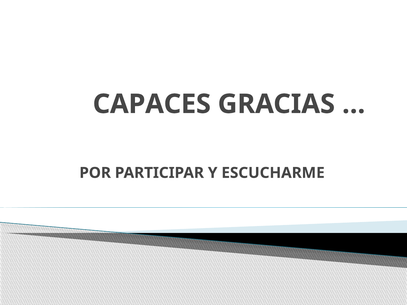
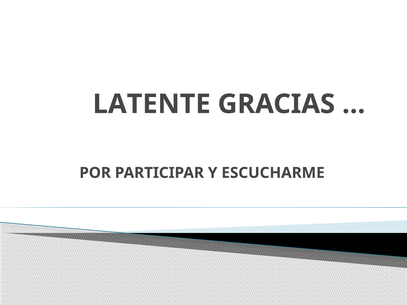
CAPACES: CAPACES -> LATENTE
